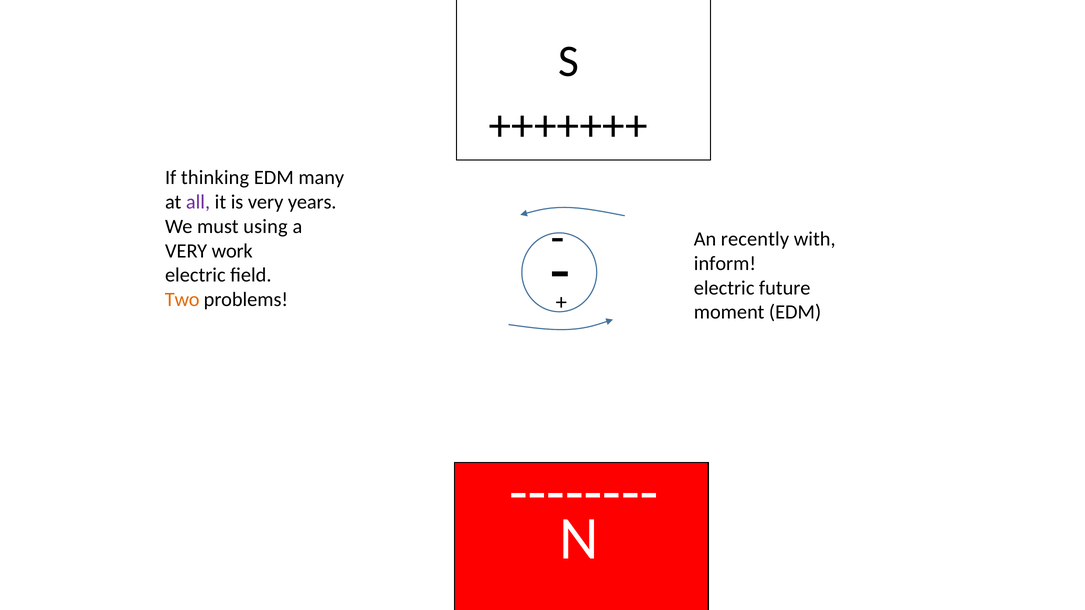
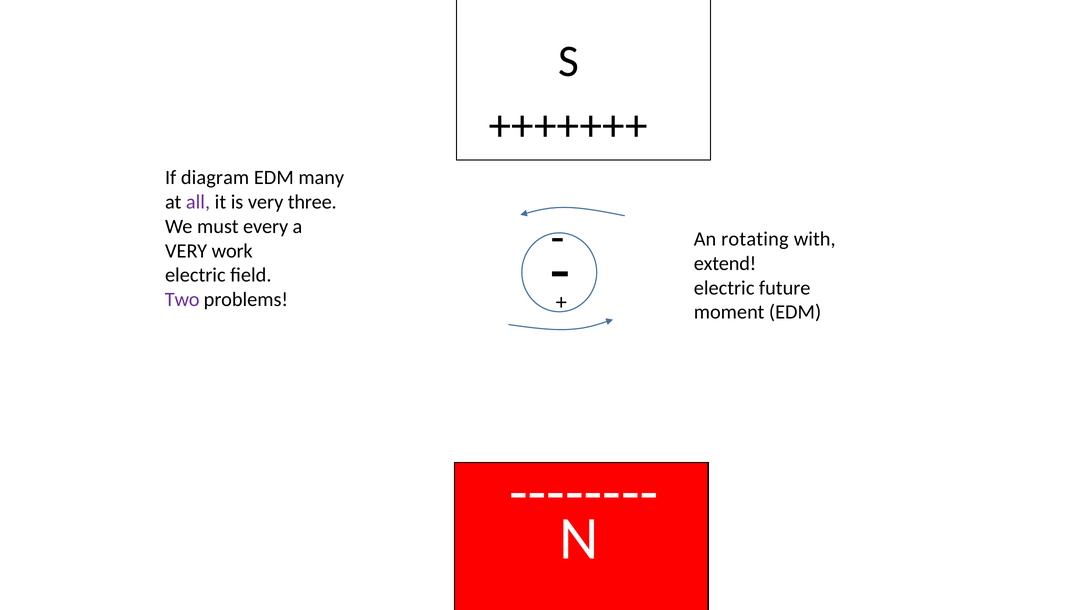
thinking: thinking -> diagram
years: years -> three
using: using -> every
recently: recently -> rotating
inform: inform -> extend
Two colour: orange -> purple
